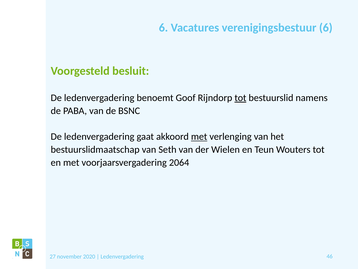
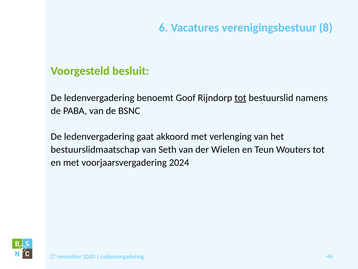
verenigingsbestuur 6: 6 -> 8
met at (199, 136) underline: present -> none
2064: 2064 -> 2024
